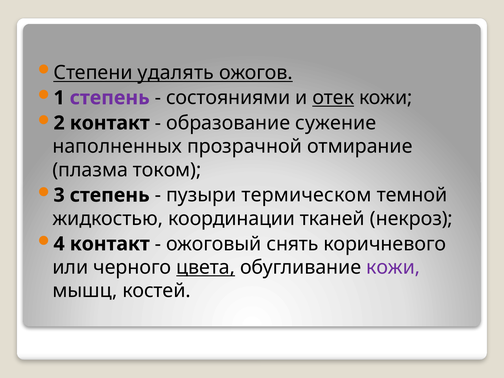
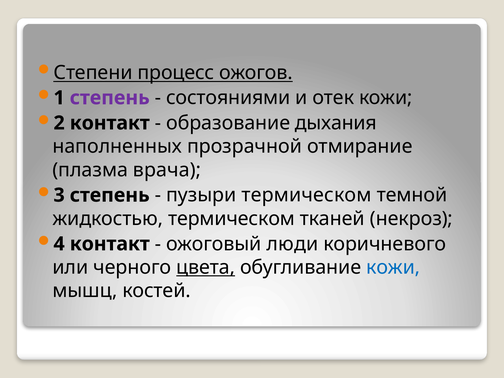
удалять: удалять -> процесс
отек underline: present -> none
сужение: сужение -> дыхания
током: током -> врача
жидкостью координации: координации -> термическом
снять: снять -> люди
кожи at (393, 267) colour: purple -> blue
